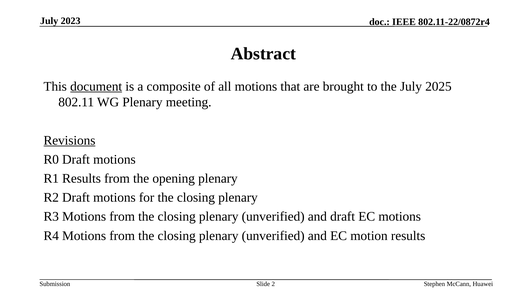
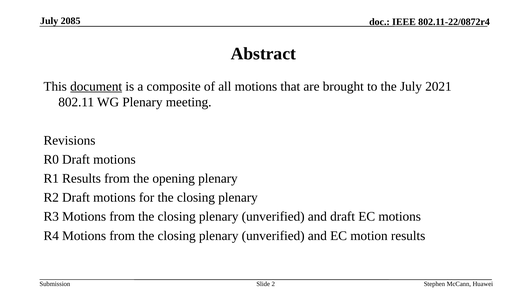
2023: 2023 -> 2085
2025: 2025 -> 2021
Revisions underline: present -> none
